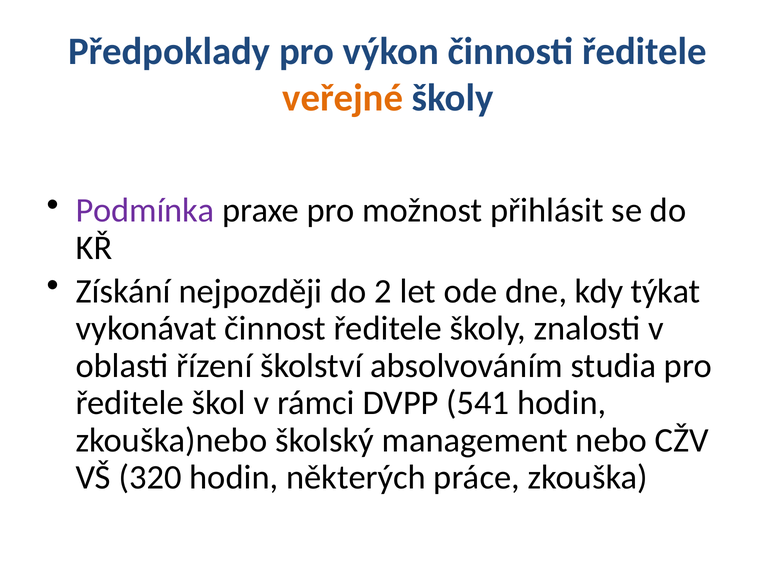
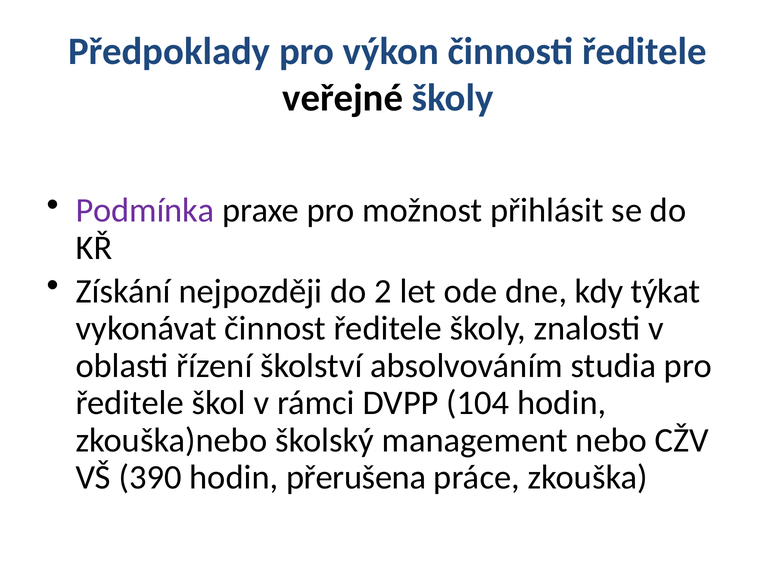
veřejné colour: orange -> black
541: 541 -> 104
320: 320 -> 390
některých: některých -> přerušena
